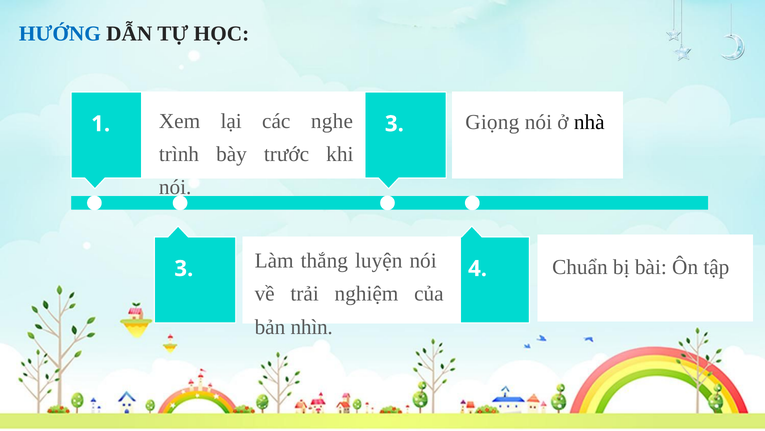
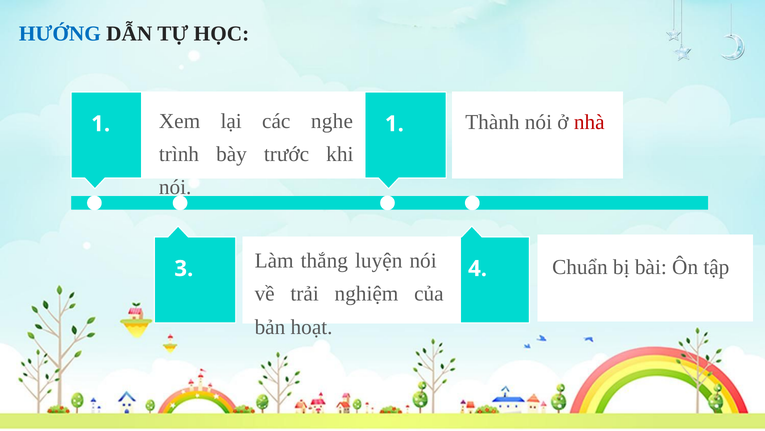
Giọng: Giọng -> Thành
nhà colour: black -> red
1 3: 3 -> 1
nhìn: nhìn -> hoạt
